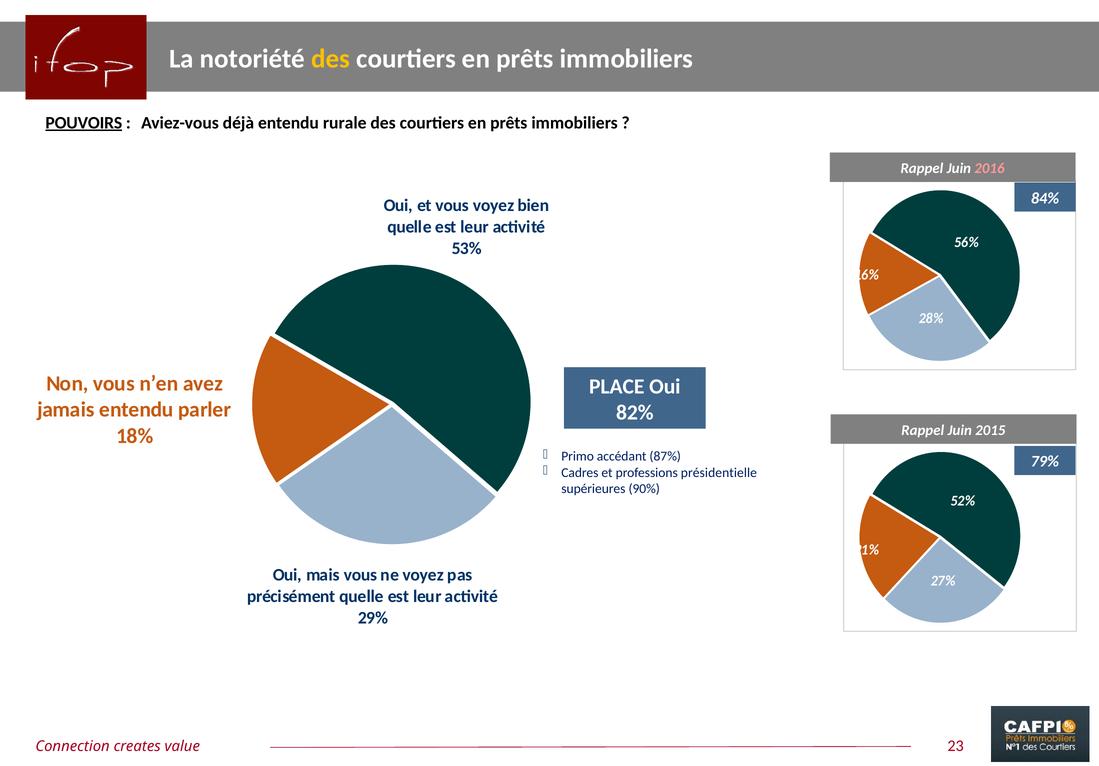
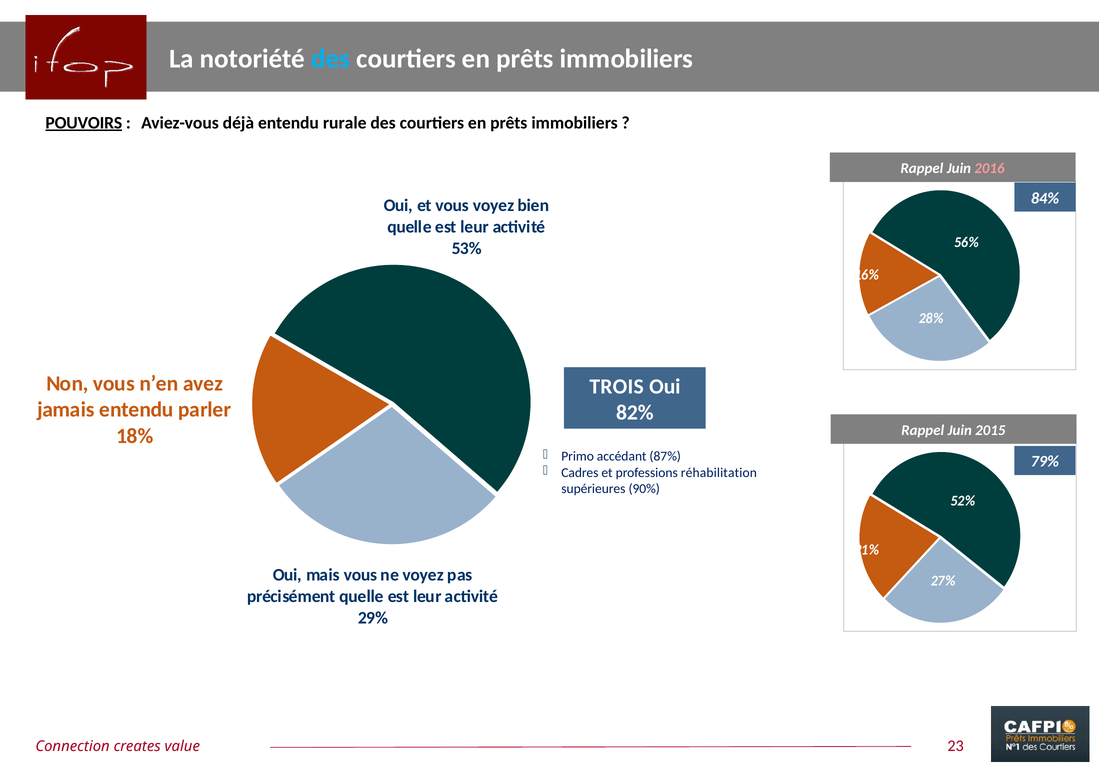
des at (331, 59) colour: yellow -> light blue
PLACE: PLACE -> TROIS
présidentielle: présidentielle -> réhabilitation
